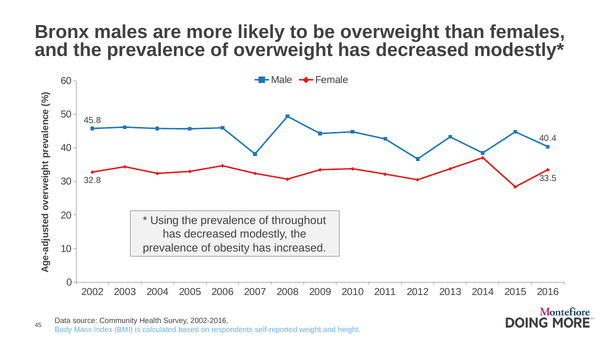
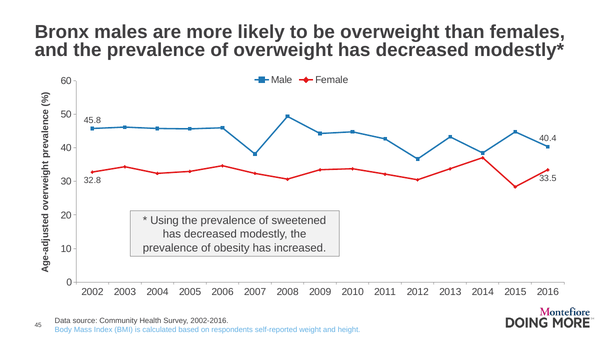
throughout: throughout -> sweetened
